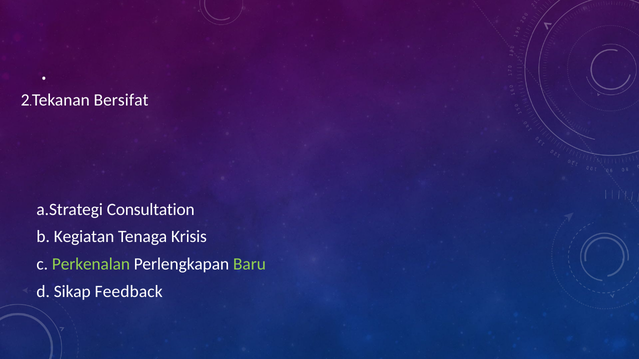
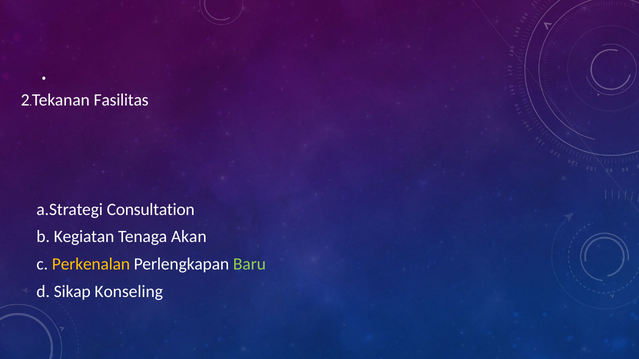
Bersifat: Bersifat -> Fasilitas
Krisis: Krisis -> Akan
Perkenalan colour: light green -> yellow
Feedback: Feedback -> Konseling
